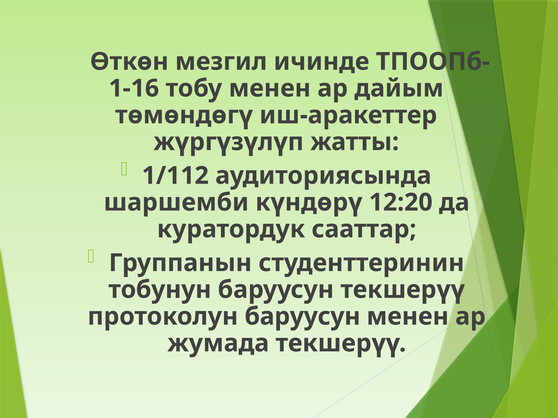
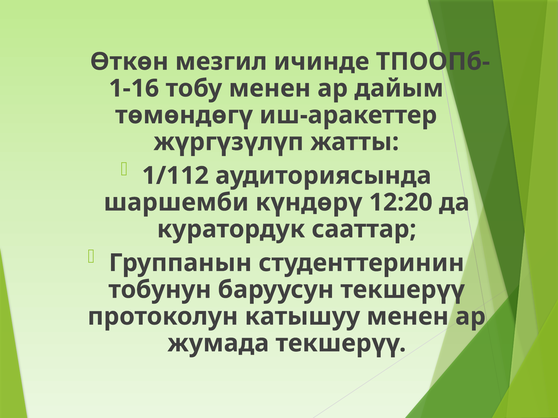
протоколун баруусун: баруусун -> катышуу
